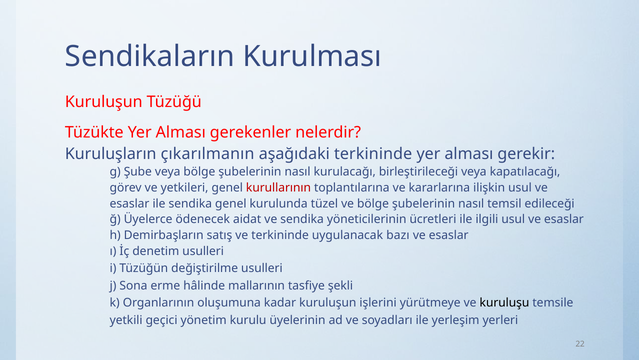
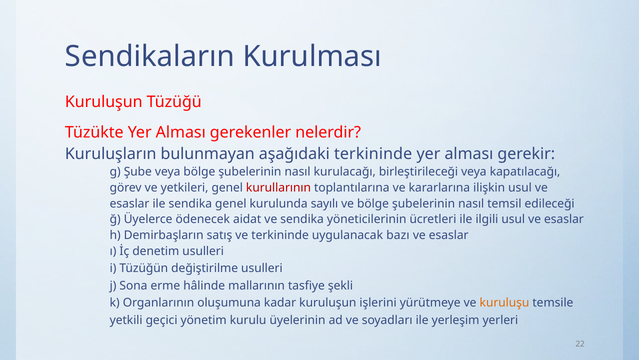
çıkarılmanın: çıkarılmanın -> bulunmayan
tüzel: tüzel -> sayılı
kuruluşu colour: black -> orange
